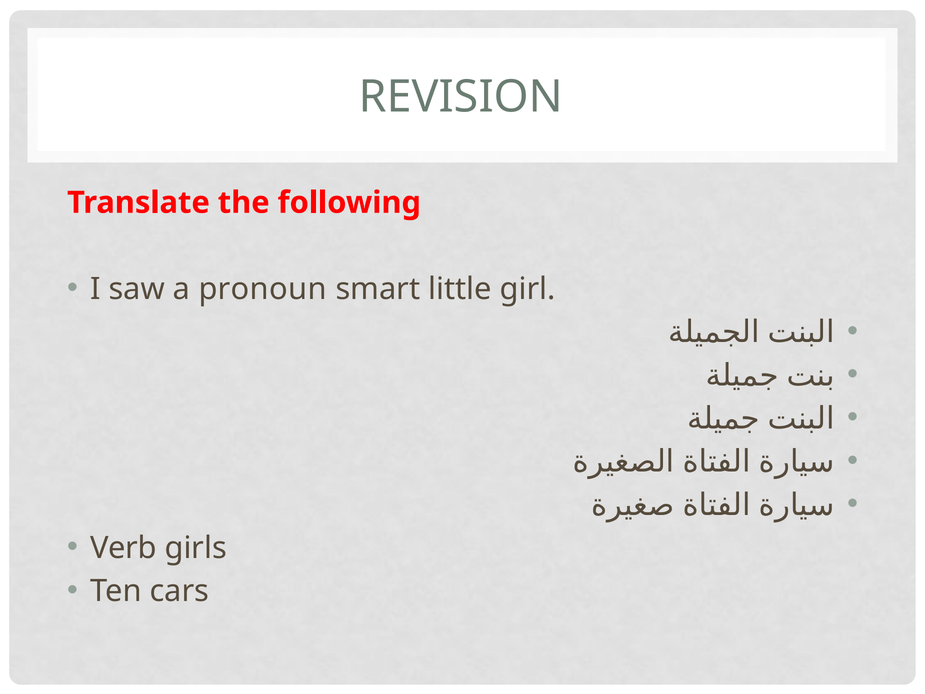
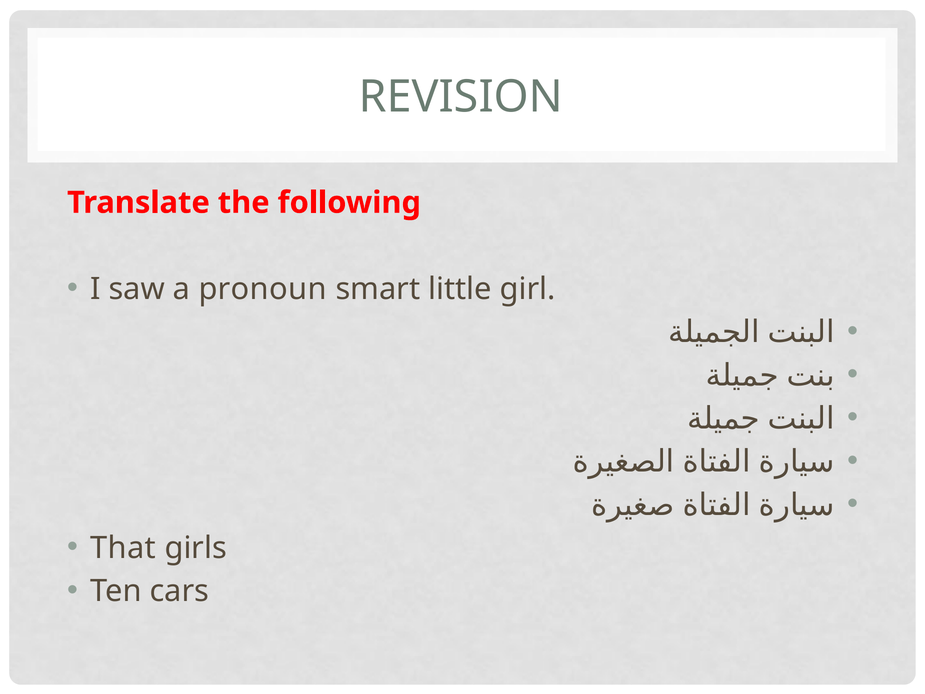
Verb: Verb -> That
